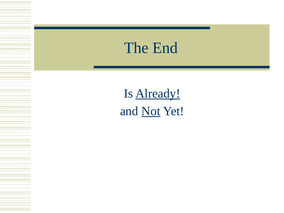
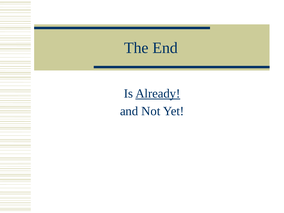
Not underline: present -> none
